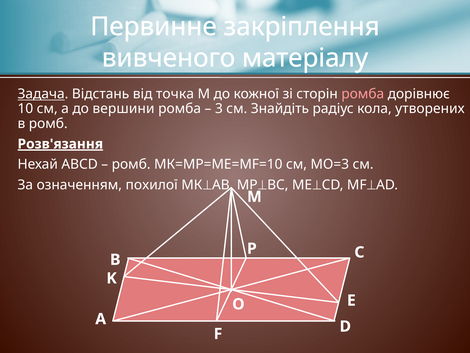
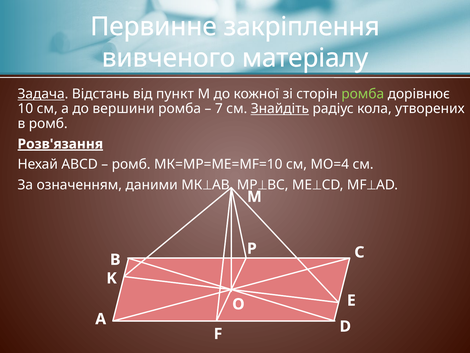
точка: точка -> пункт
ромба at (363, 94) colour: pink -> light green
3: 3 -> 7
Знайдіть underline: none -> present
МО=3: МО=3 -> МО=4
похилої: похилої -> даними
